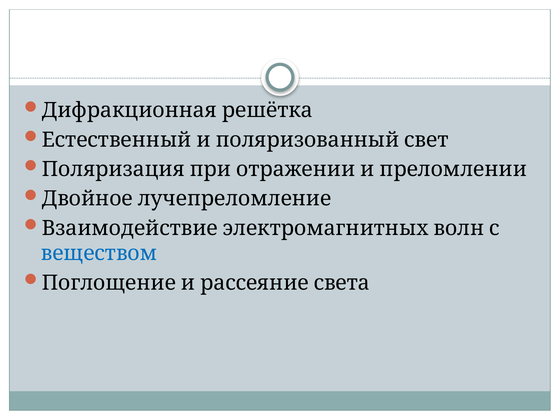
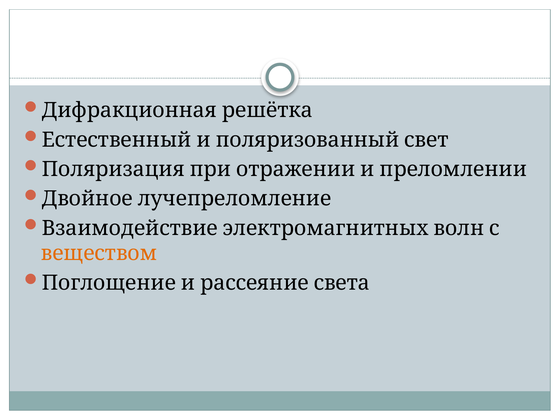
веществом colour: blue -> orange
